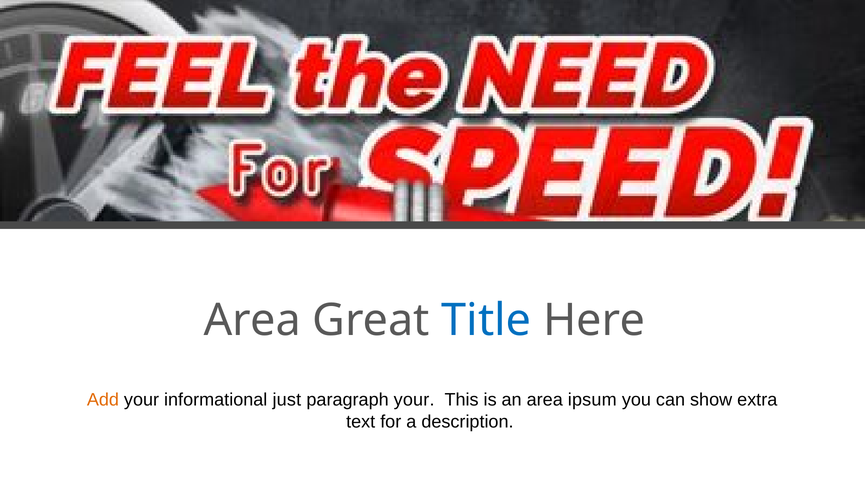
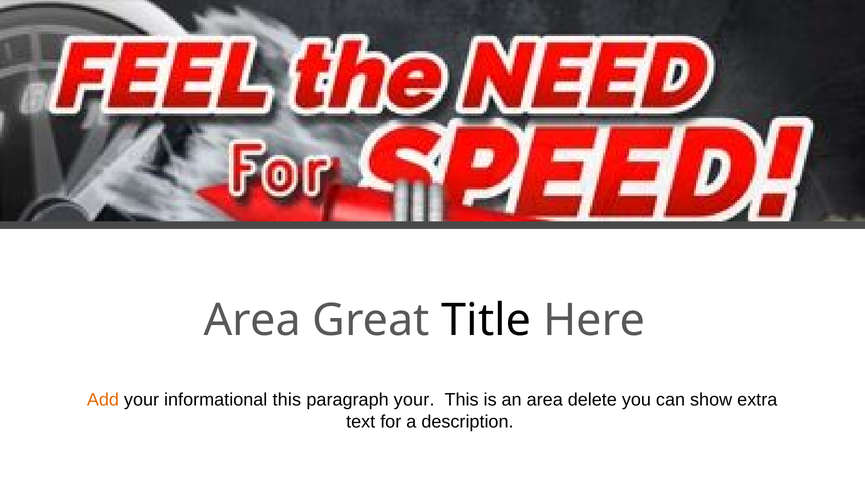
Title colour: blue -> black
informational just: just -> this
ipsum: ipsum -> delete
